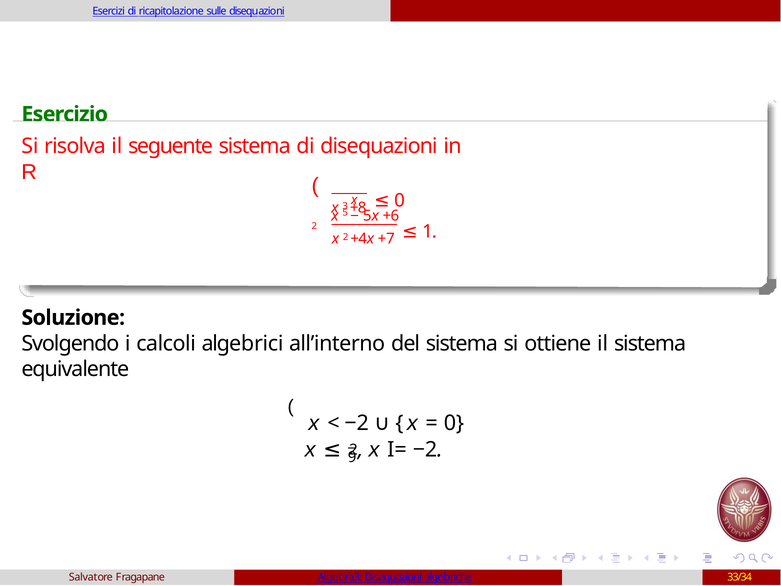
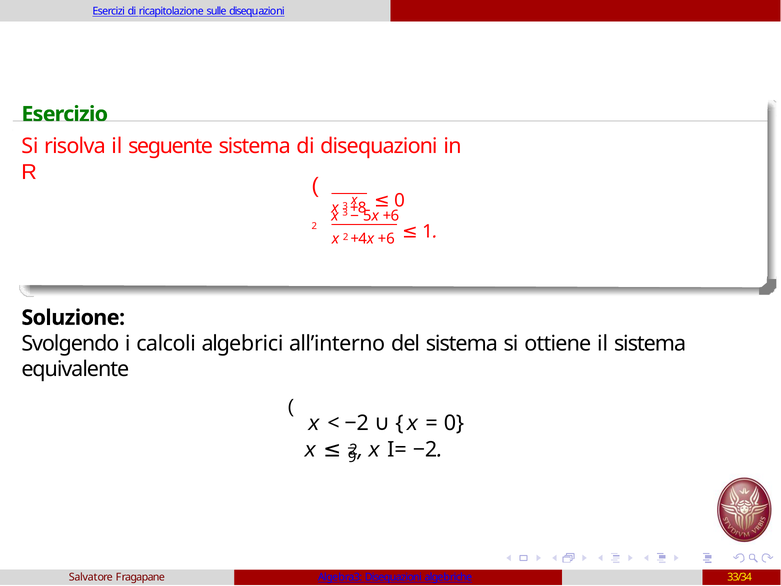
5 at (345, 213): 5 -> 3
+4x +7: +7 -> +6
